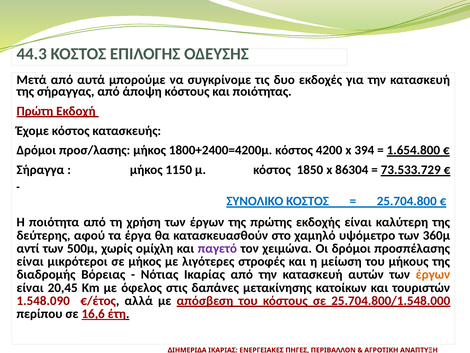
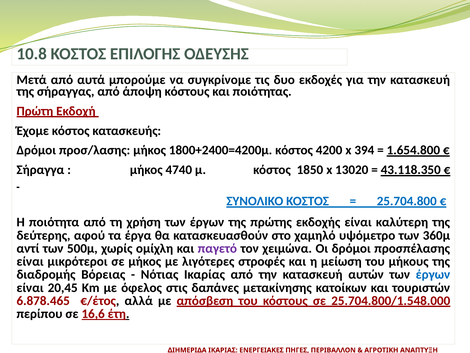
44.3: 44.3 -> 10.8
1150: 1150 -> 4740
86304: 86304 -> 13020
73.533.729: 73.533.729 -> 43.118.350
έργων at (433, 274) colour: orange -> blue
1.548.090: 1.548.090 -> 6.878.465
